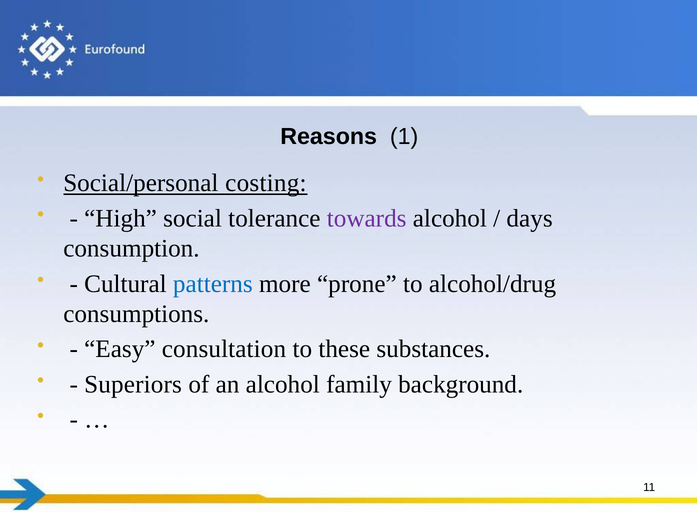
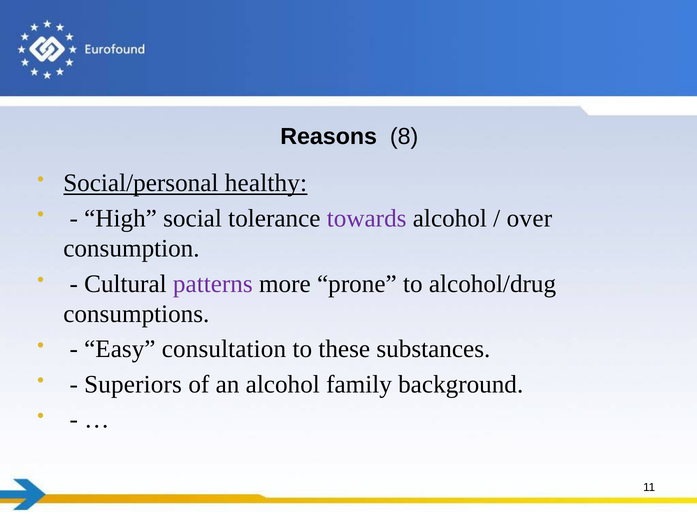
1: 1 -> 8
costing: costing -> healthy
days: days -> over
patterns colour: blue -> purple
